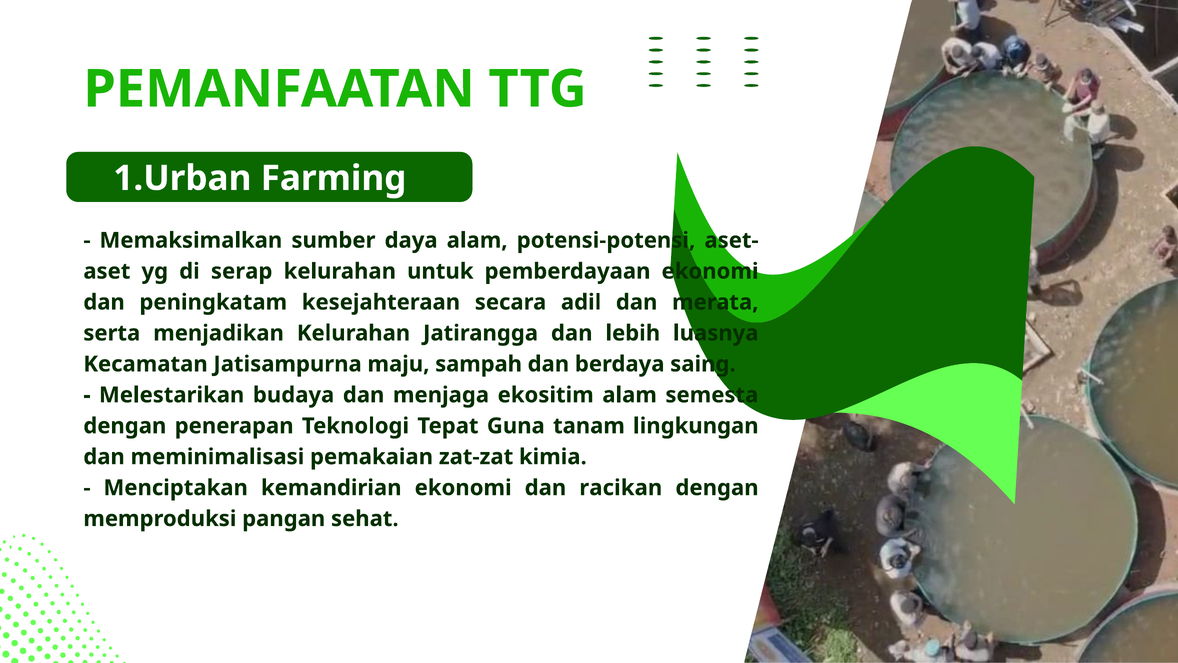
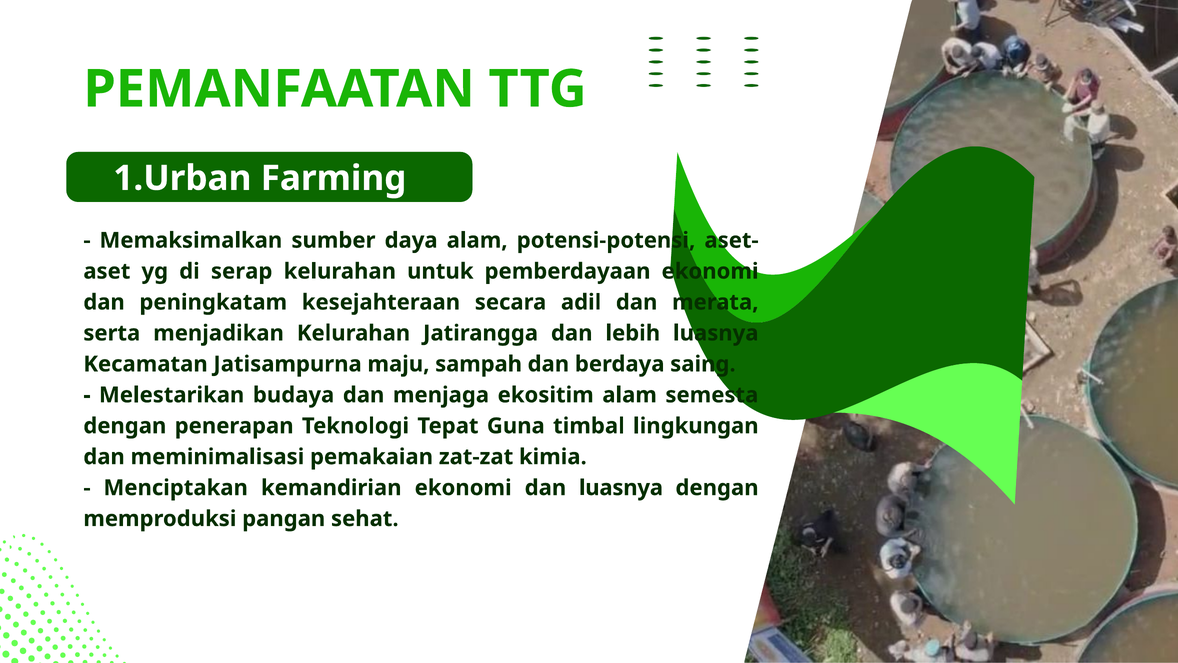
tanam: tanam -> timbal
dan racikan: racikan -> luasnya
